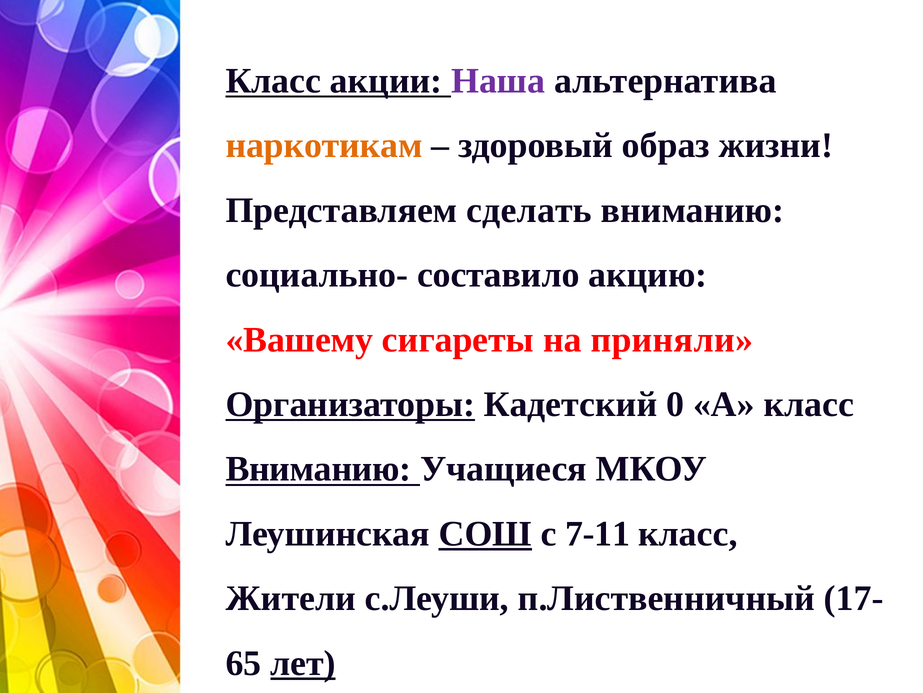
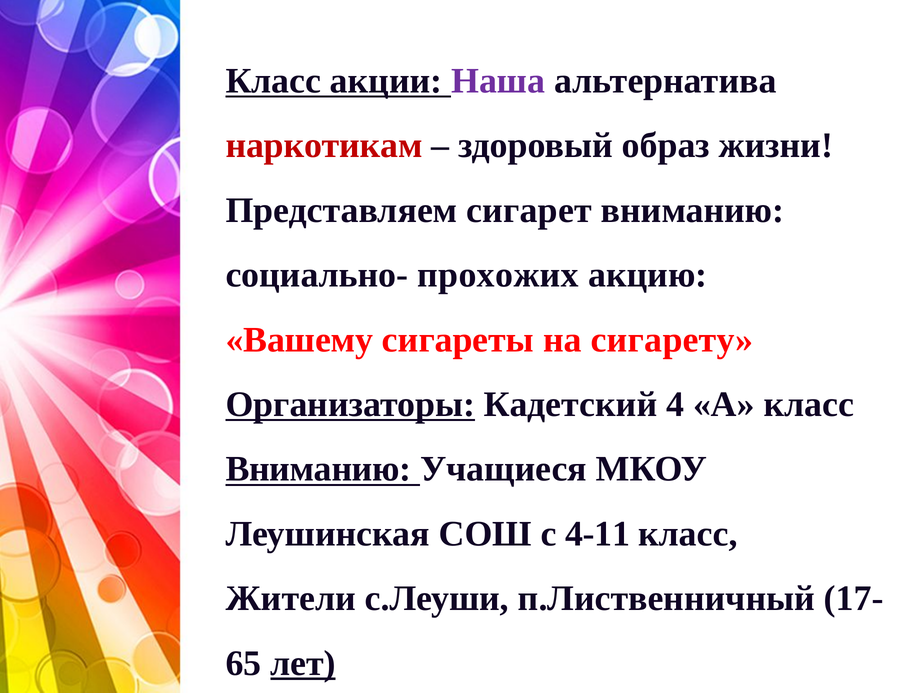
наркотикам colour: orange -> red
сделать: сделать -> сигарет
составило: составило -> прохожих
приняли: приняли -> сигарету
0: 0 -> 4
СОШ underline: present -> none
7-11: 7-11 -> 4-11
